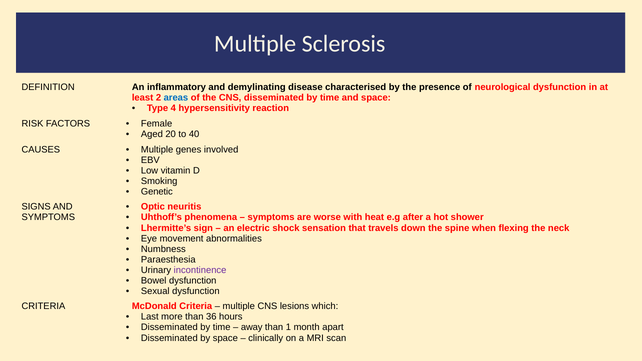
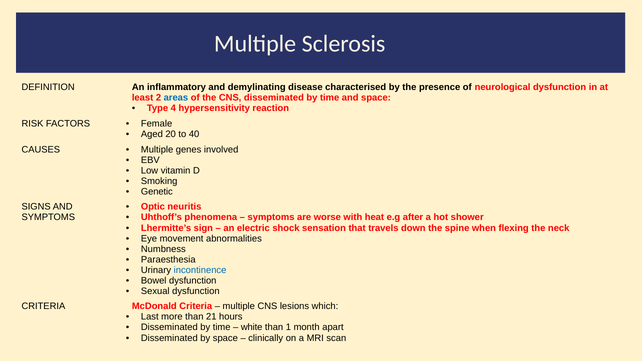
incontinence colour: purple -> blue
36: 36 -> 21
away: away -> white
